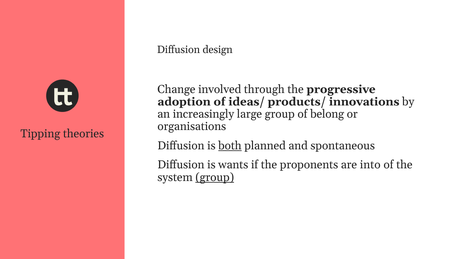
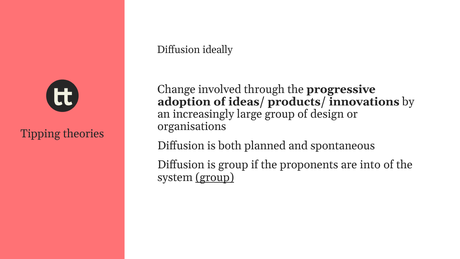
design: design -> ideally
belong: belong -> design
both underline: present -> none
is wants: wants -> group
